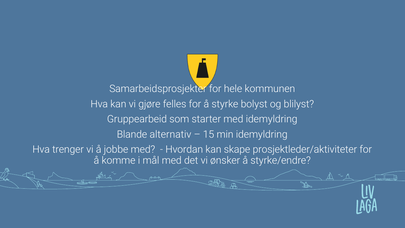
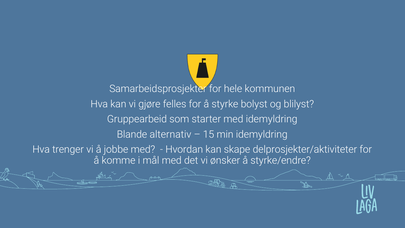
prosjektleder/aktiviteter: prosjektleder/aktiviteter -> delprosjekter/aktiviteter
